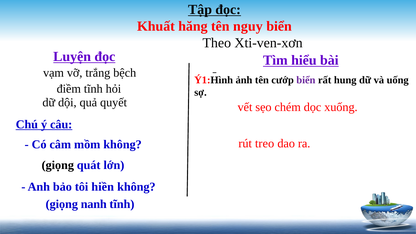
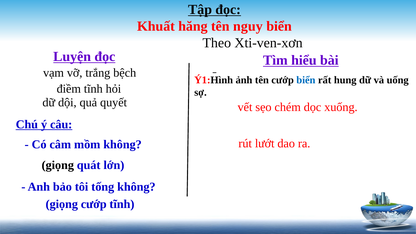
biển at (306, 80) colour: purple -> blue
treo: treo -> lướt
hiền: hiền -> tống
giọng nanh: nanh -> cướp
